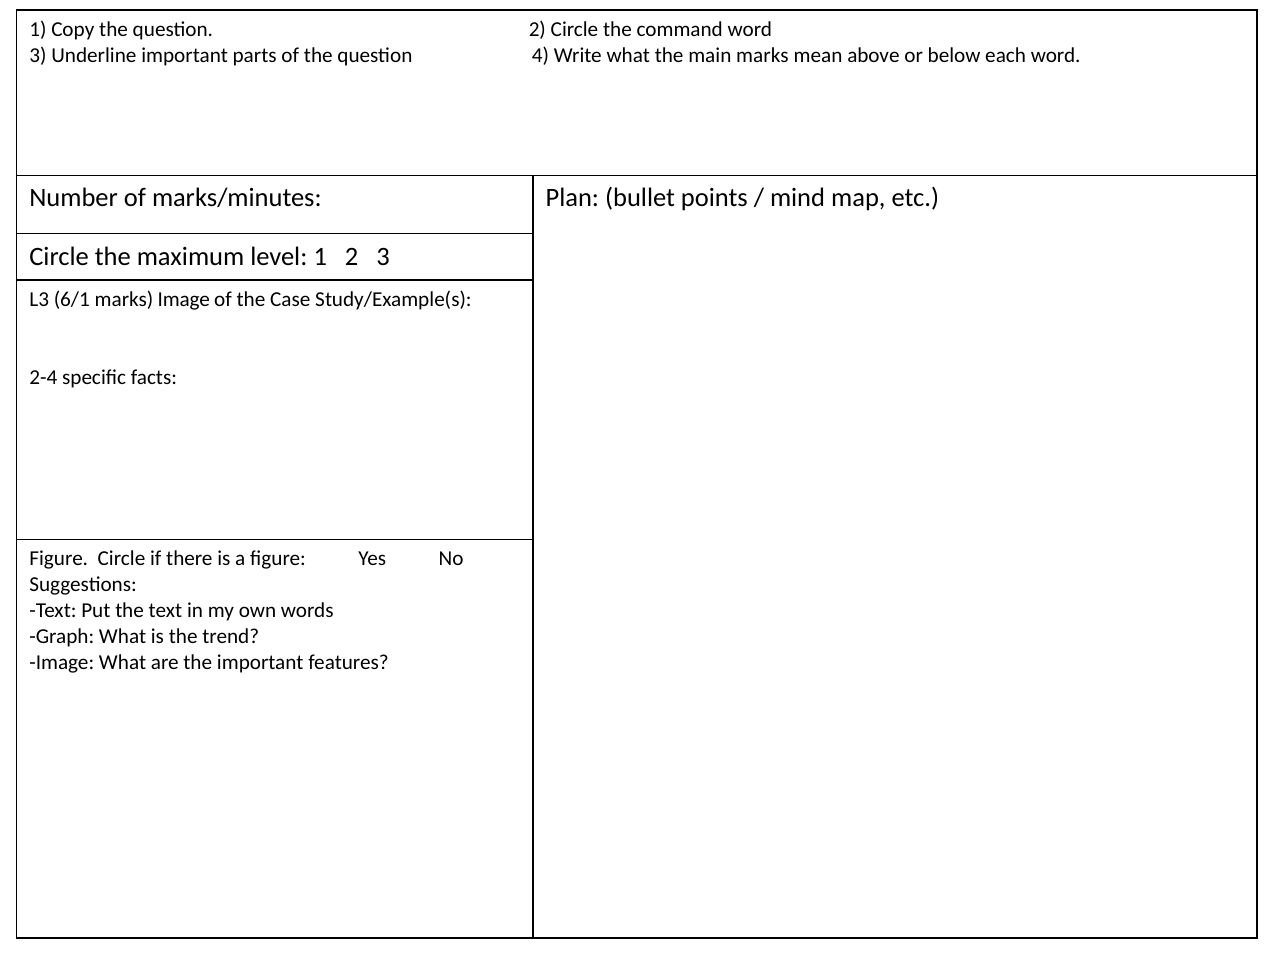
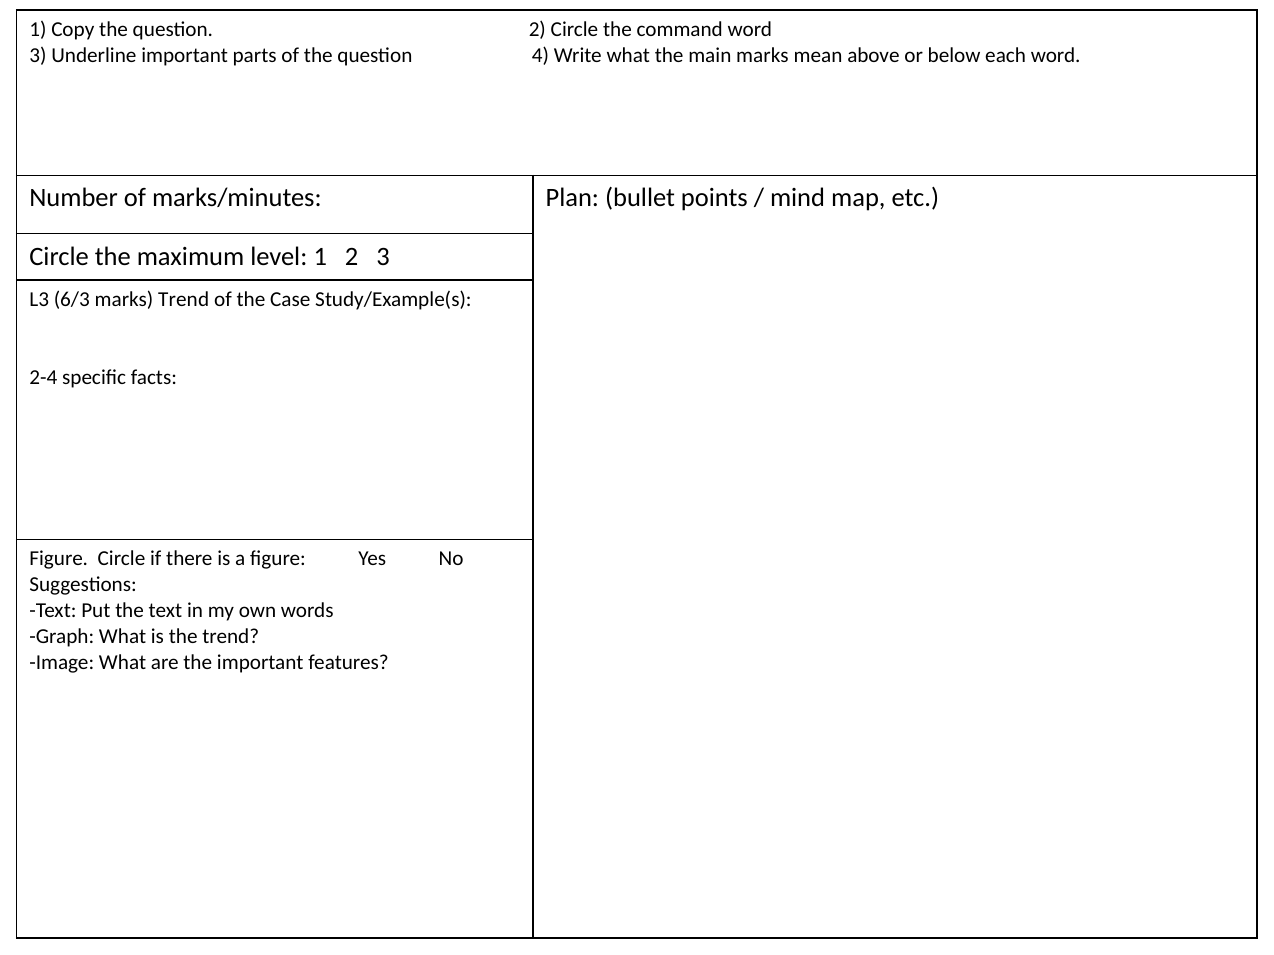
6/1: 6/1 -> 6/3
marks Image: Image -> Trend
